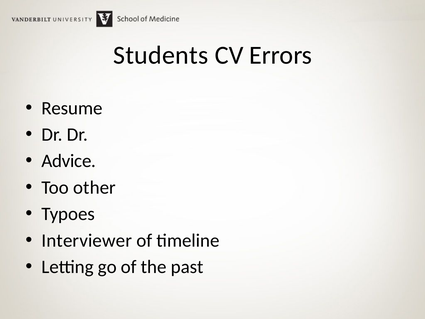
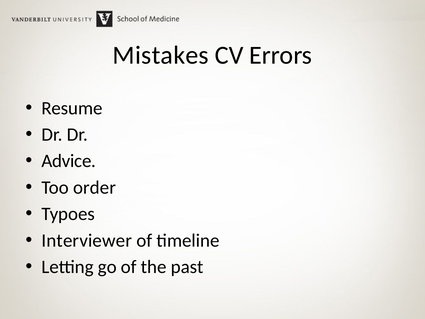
Students: Students -> Mistakes
other: other -> order
